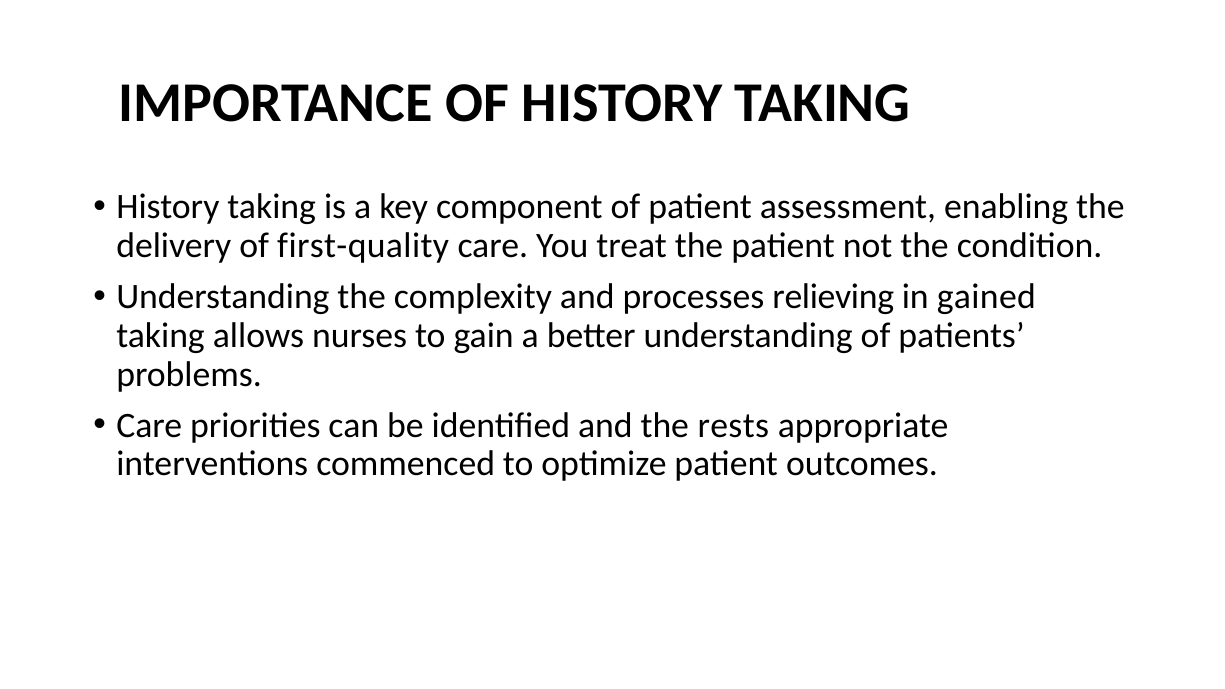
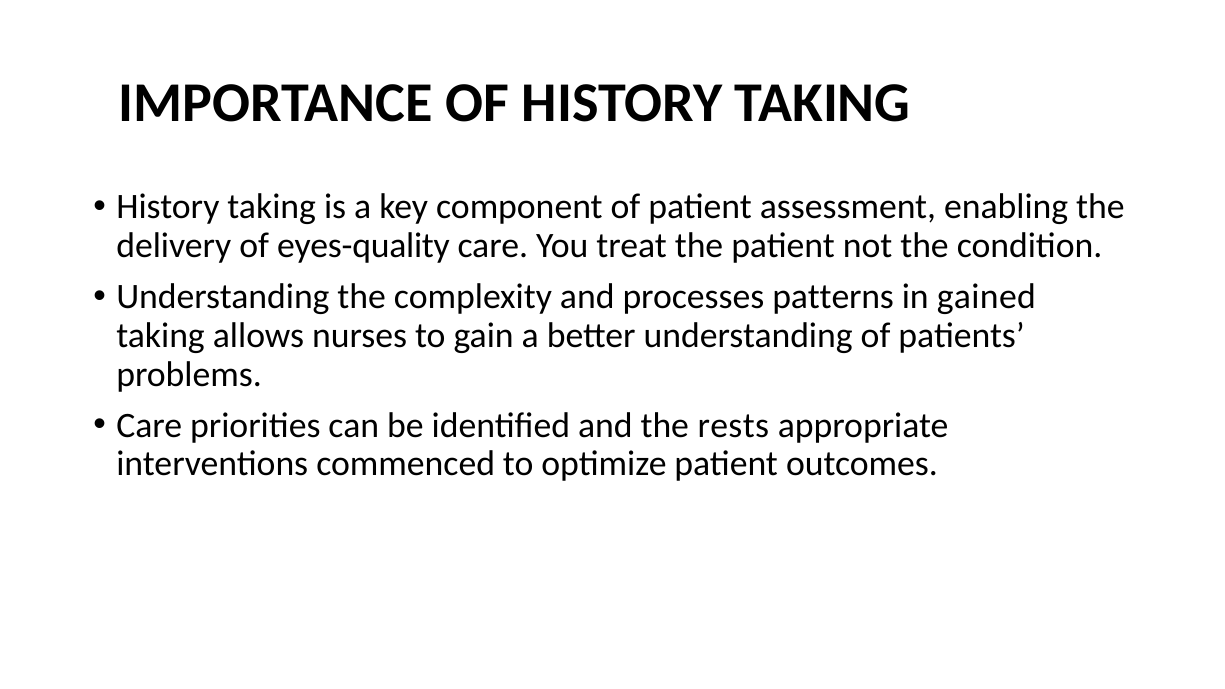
first-quality: first-quality -> eyes-quality
relieving: relieving -> patterns
